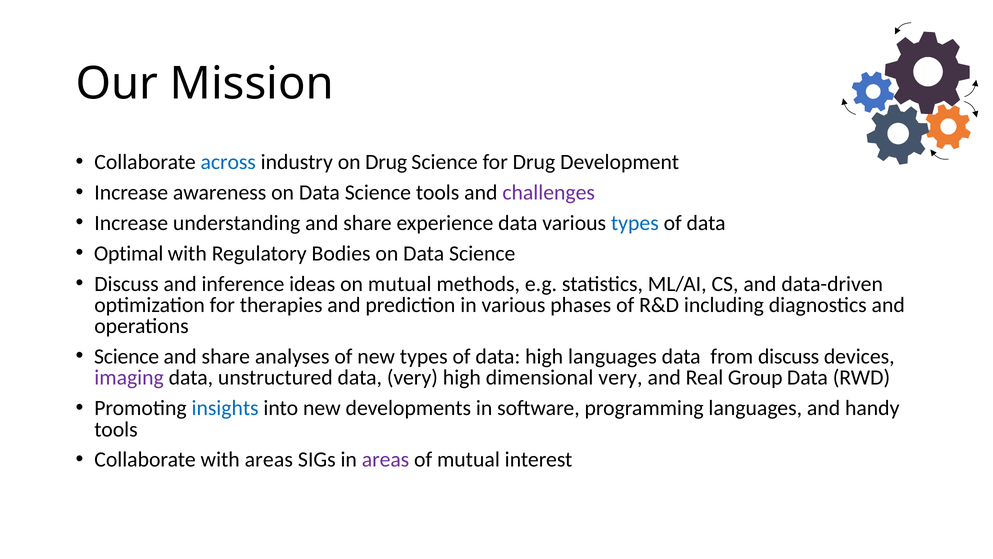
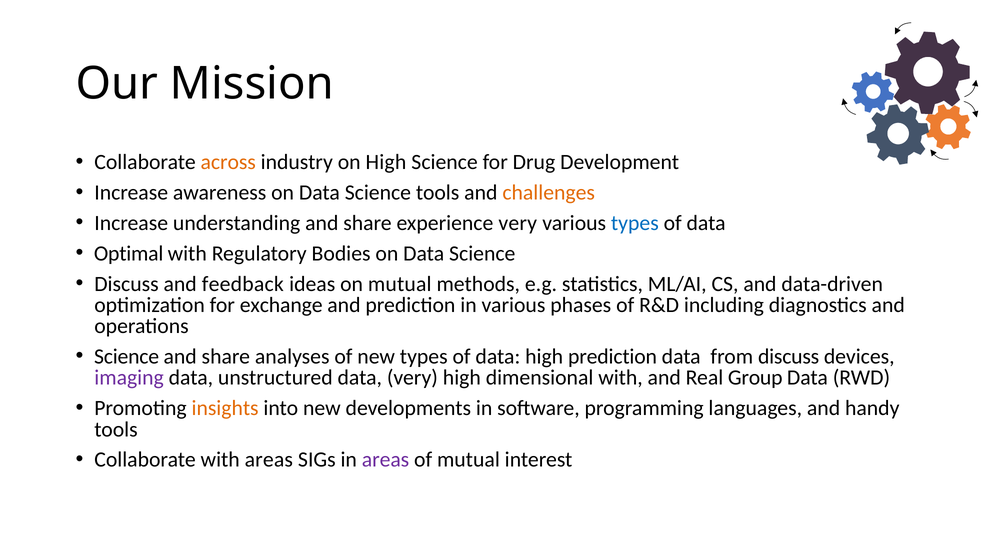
across colour: blue -> orange
on Drug: Drug -> High
challenges colour: purple -> orange
experience data: data -> very
inference: inference -> feedback
therapies: therapies -> exchange
high languages: languages -> prediction
dimensional very: very -> with
insights colour: blue -> orange
